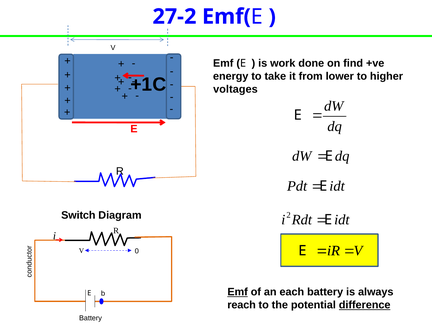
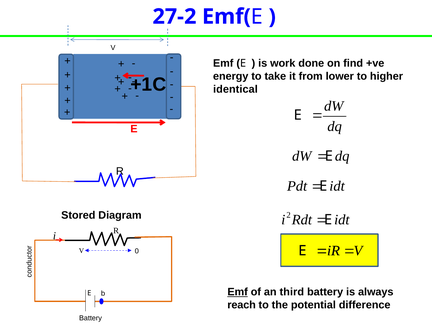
voltages: voltages -> identical
Switch: Switch -> Stored
each: each -> third
difference underline: present -> none
